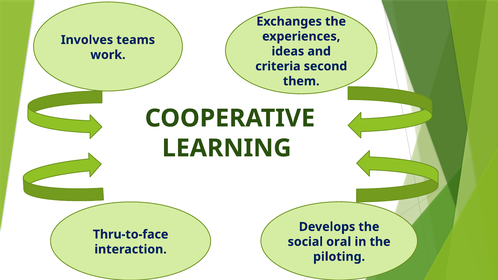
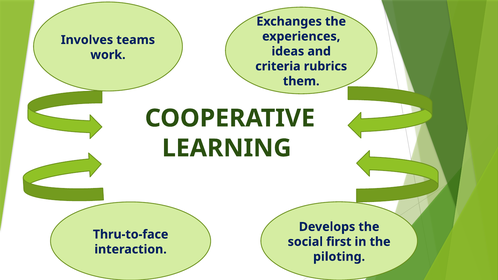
second: second -> rubrics
oral: oral -> first
